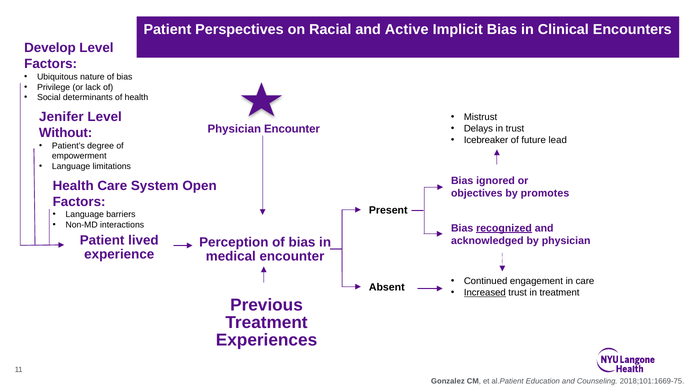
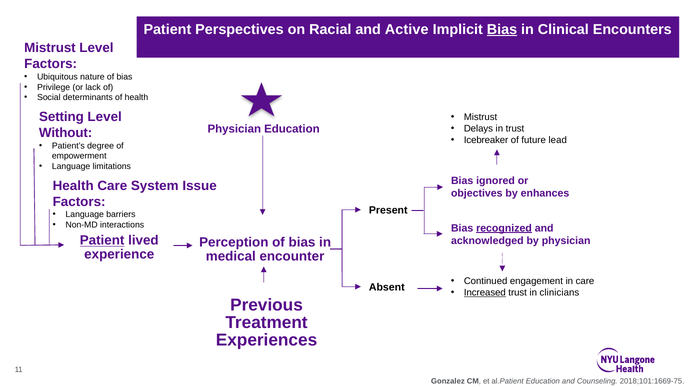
Bias at (502, 29) underline: none -> present
Develop at (50, 48): Develop -> Mistrust
Jenifer: Jenifer -> Setting
Physician Encounter: Encounter -> Education
Open: Open -> Issue
promotes: promotes -> enhances
Patient at (102, 241) underline: none -> present
in treatment: treatment -> clinicians
